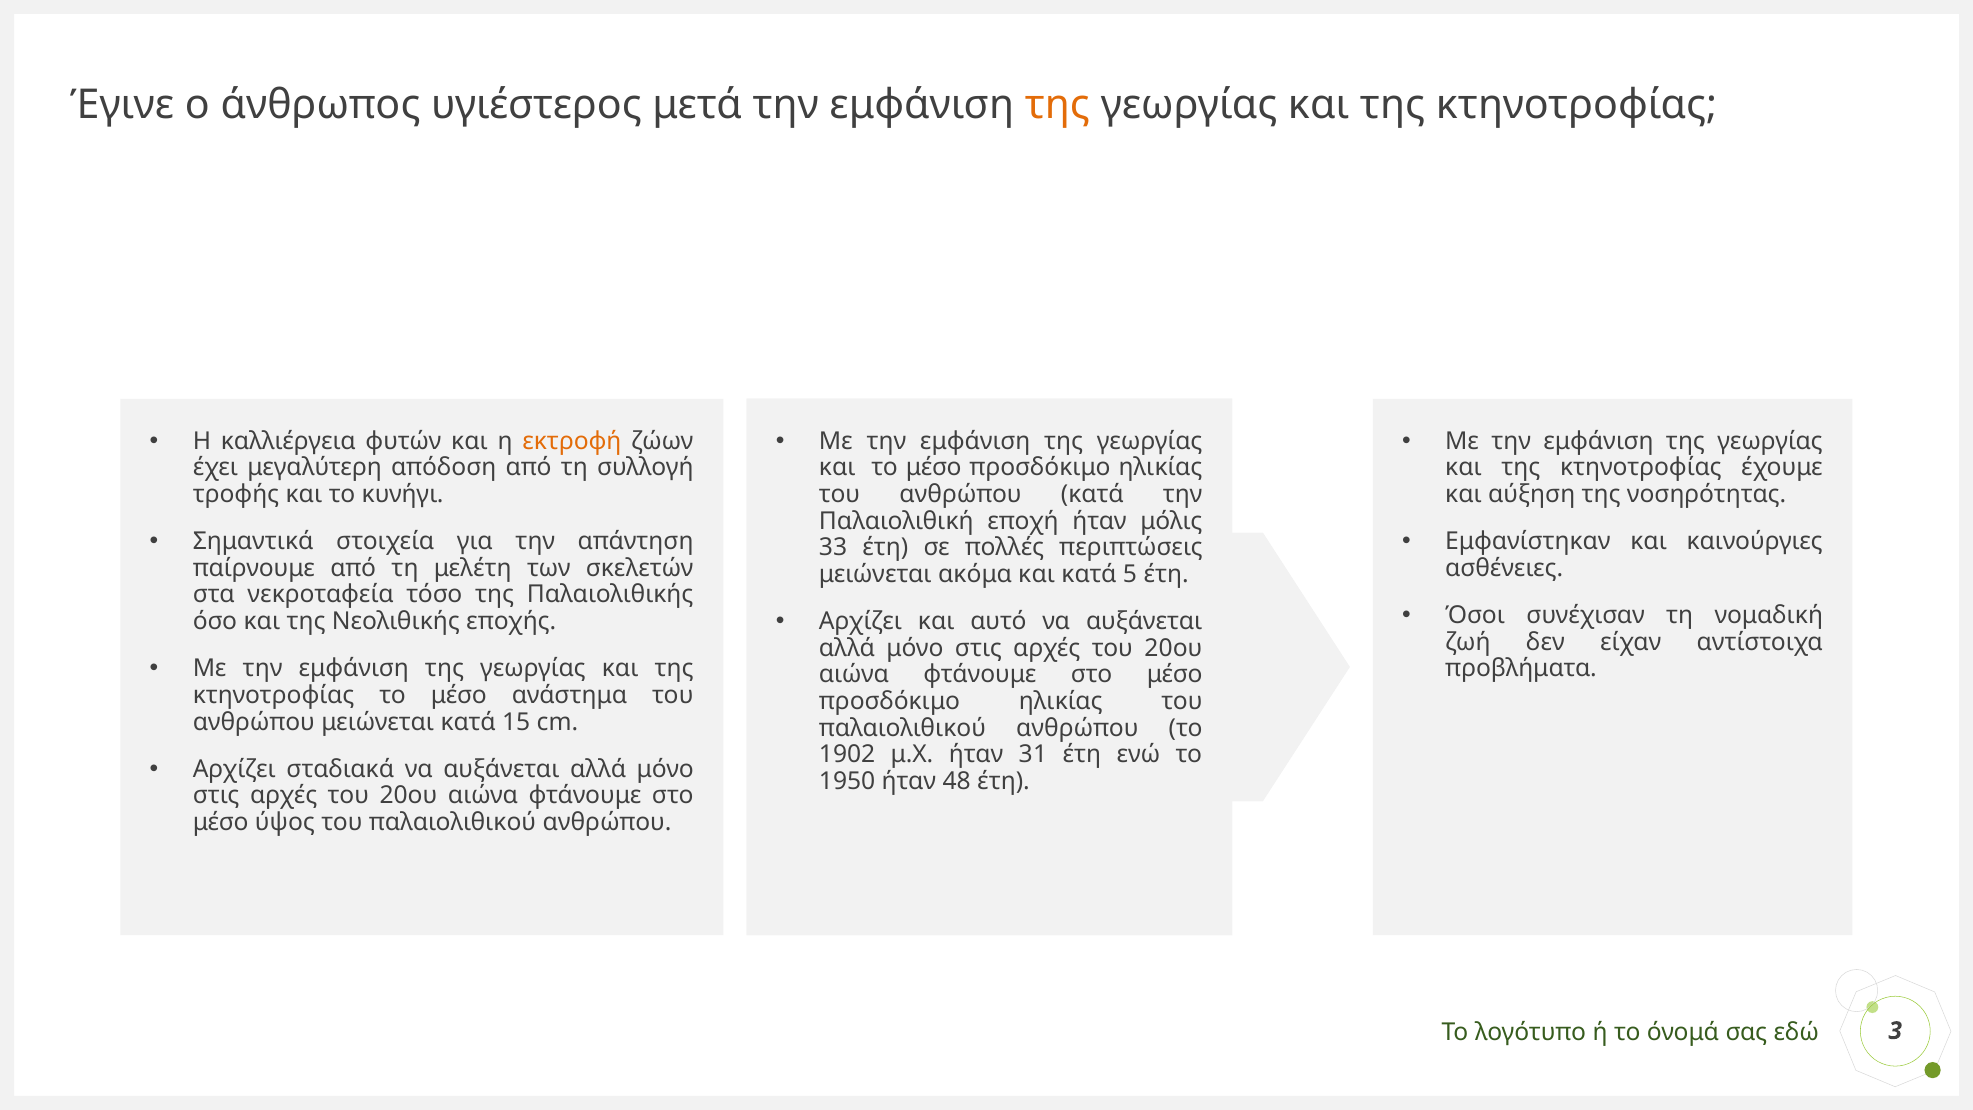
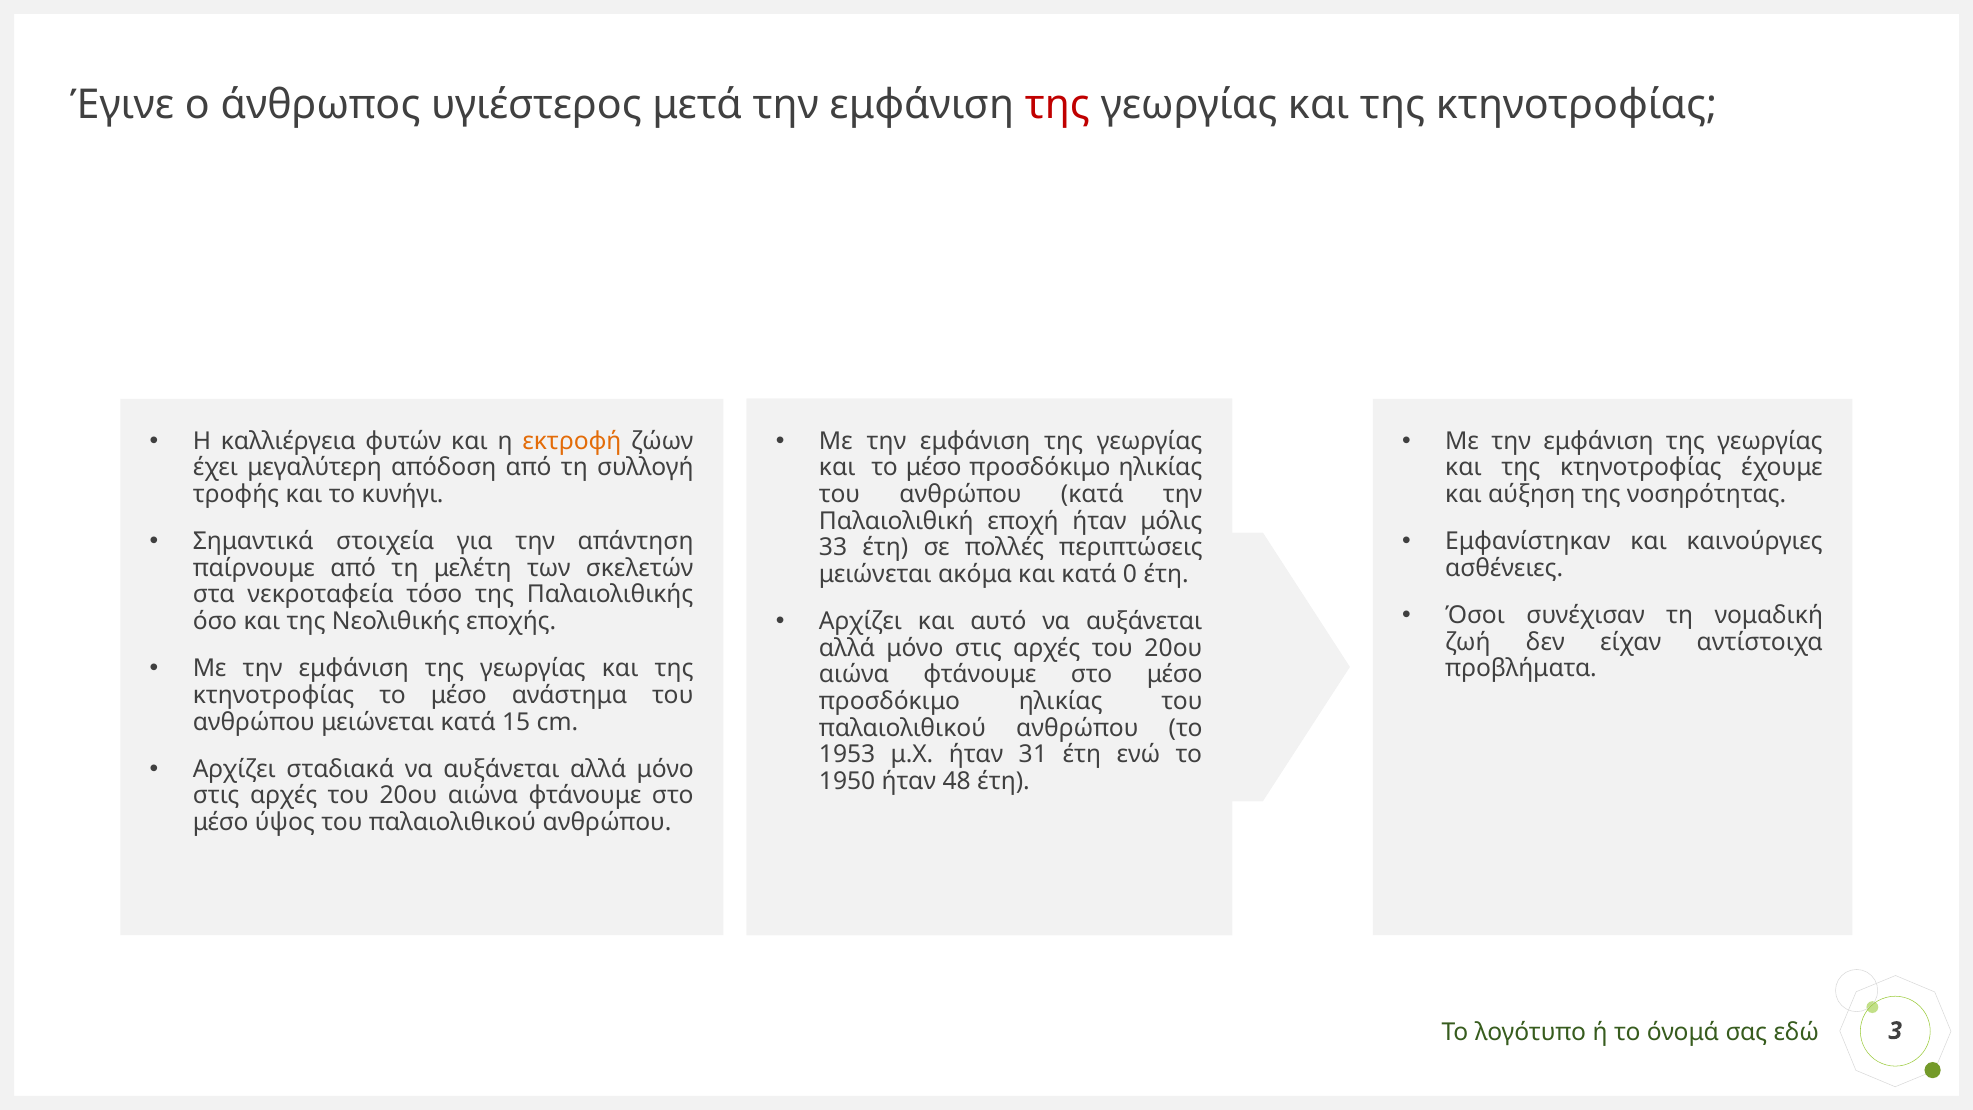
της at (1057, 105) colour: orange -> red
5: 5 -> 0
1902: 1902 -> 1953
